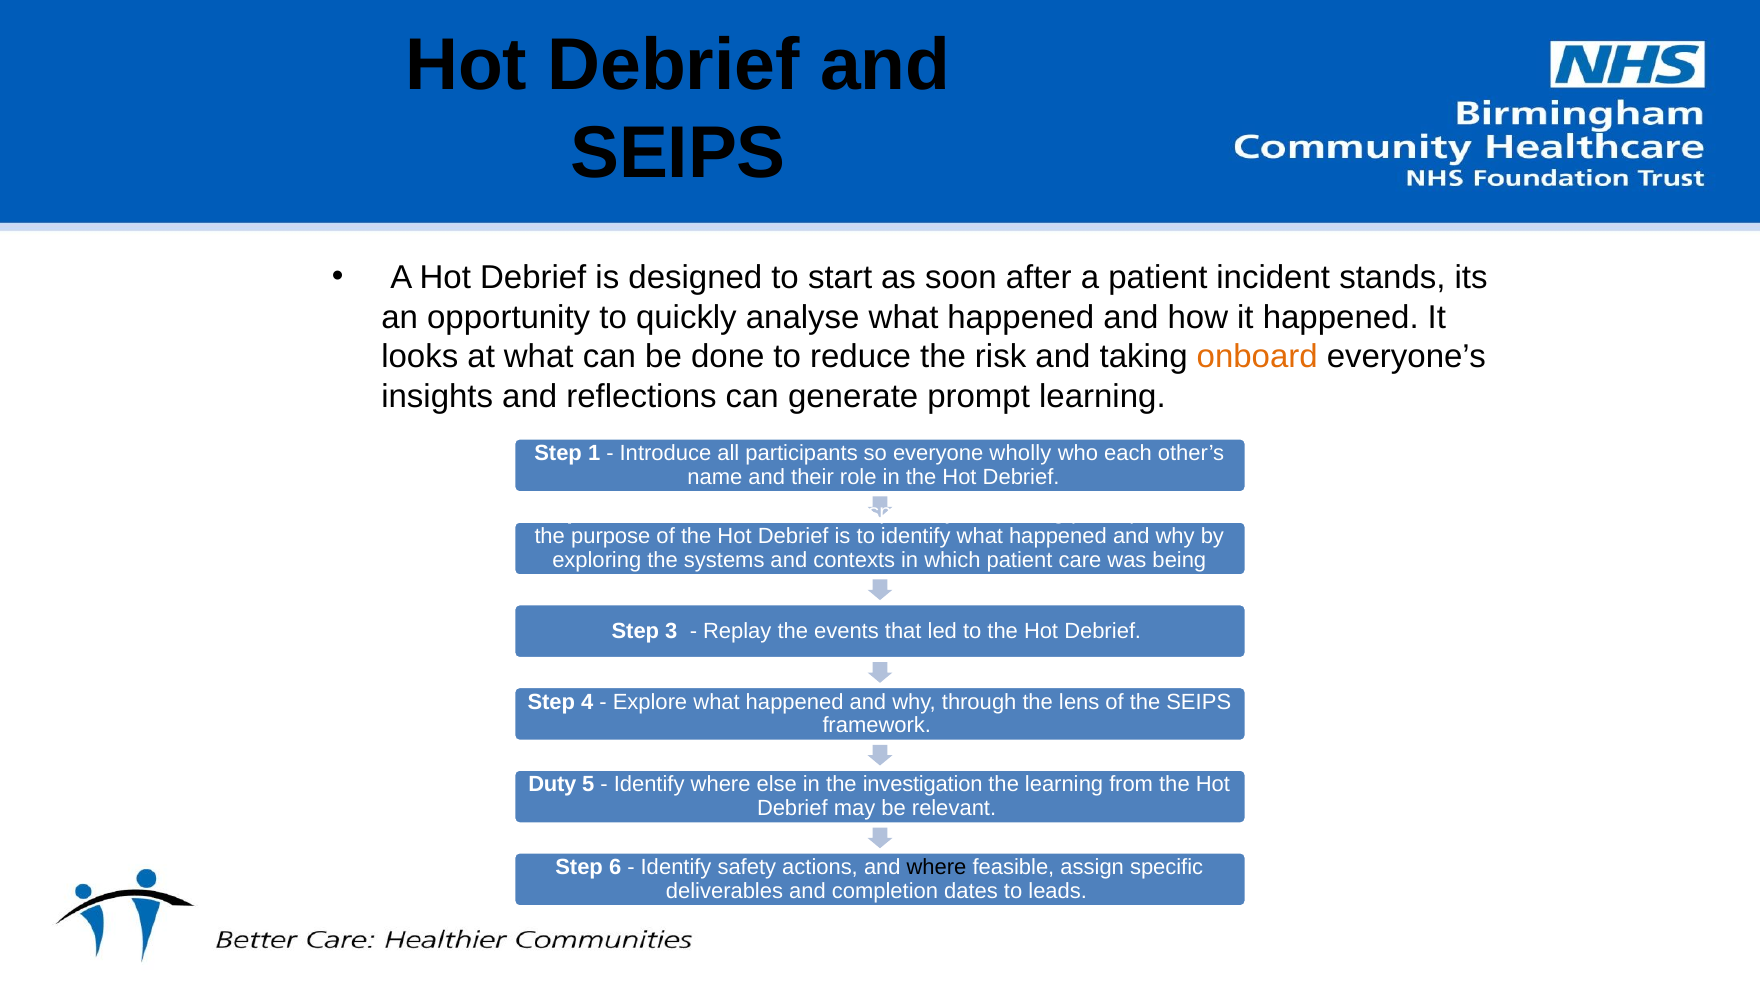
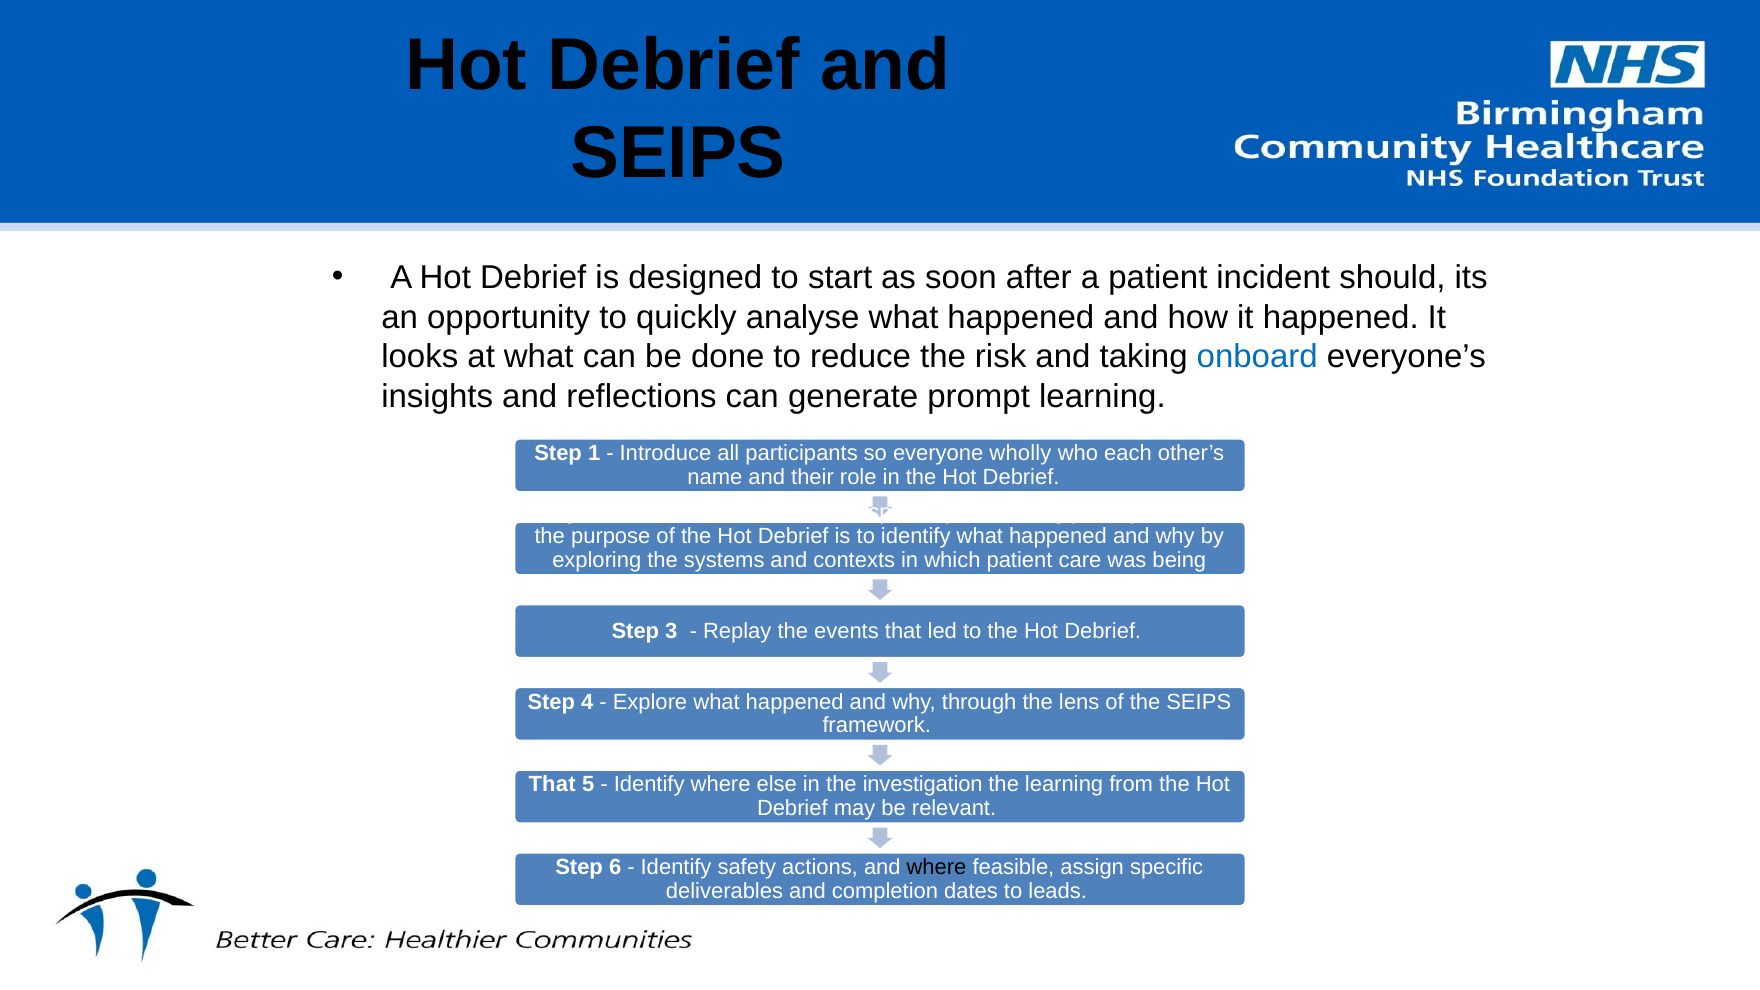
stands: stands -> should
onboard colour: orange -> blue
Duty at (552, 785): Duty -> That
